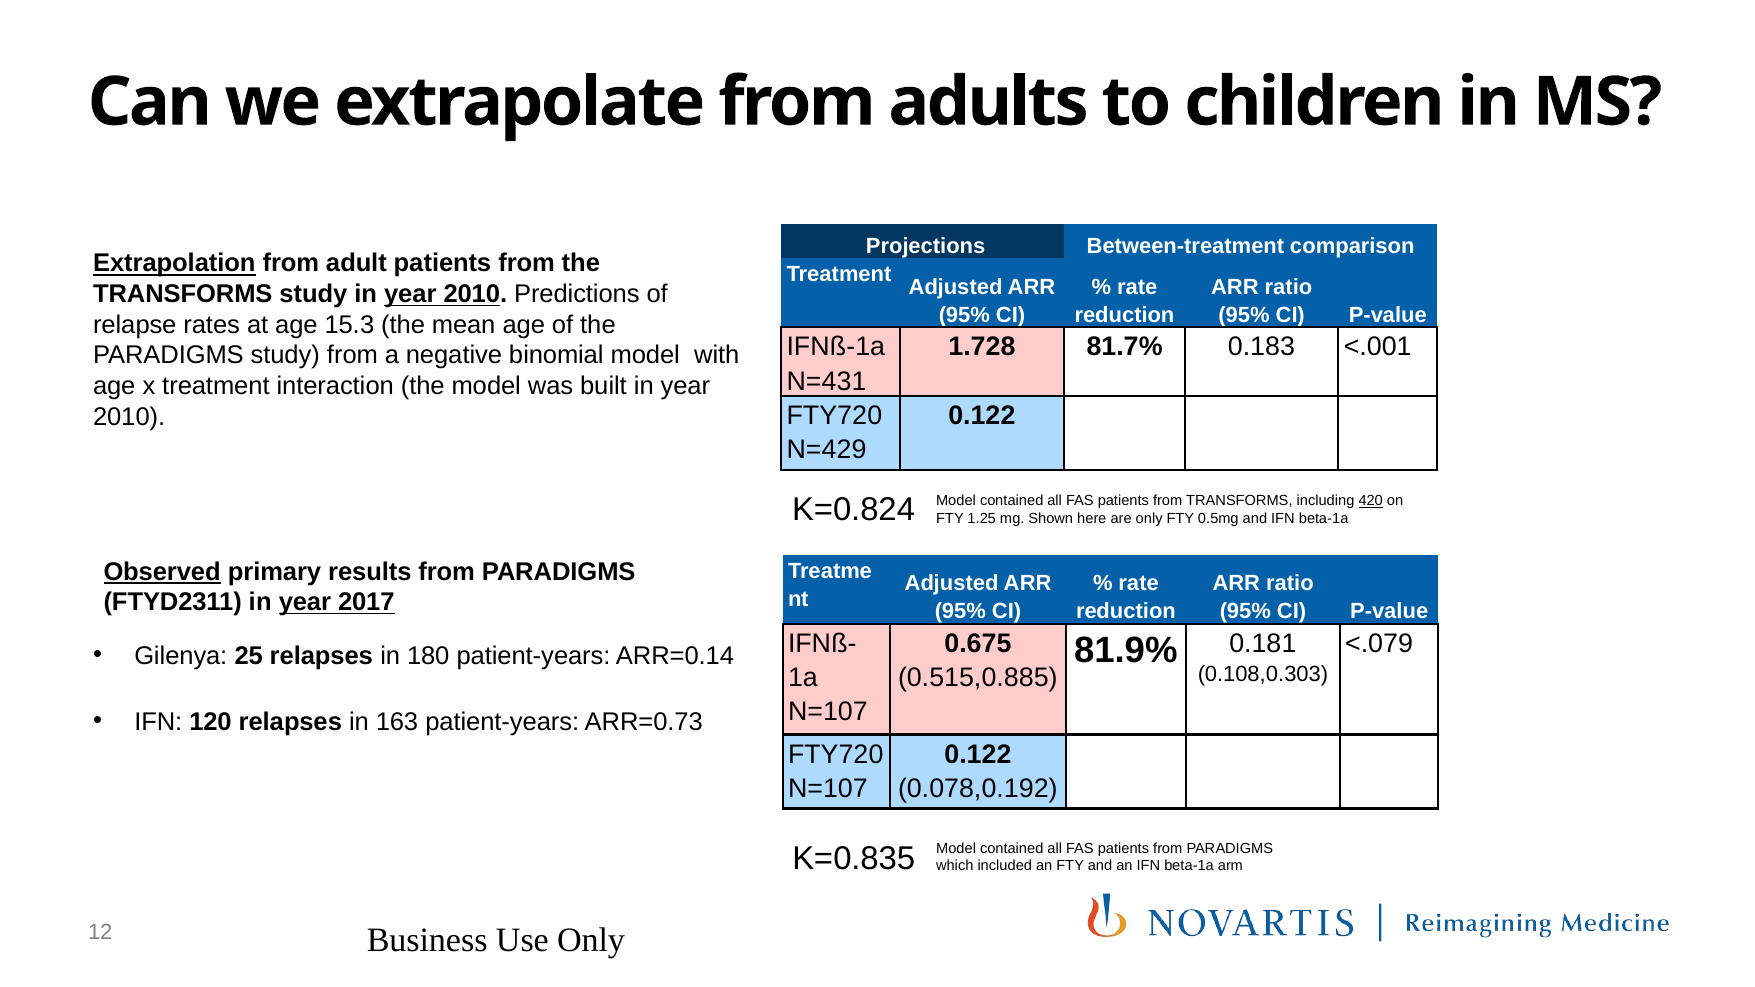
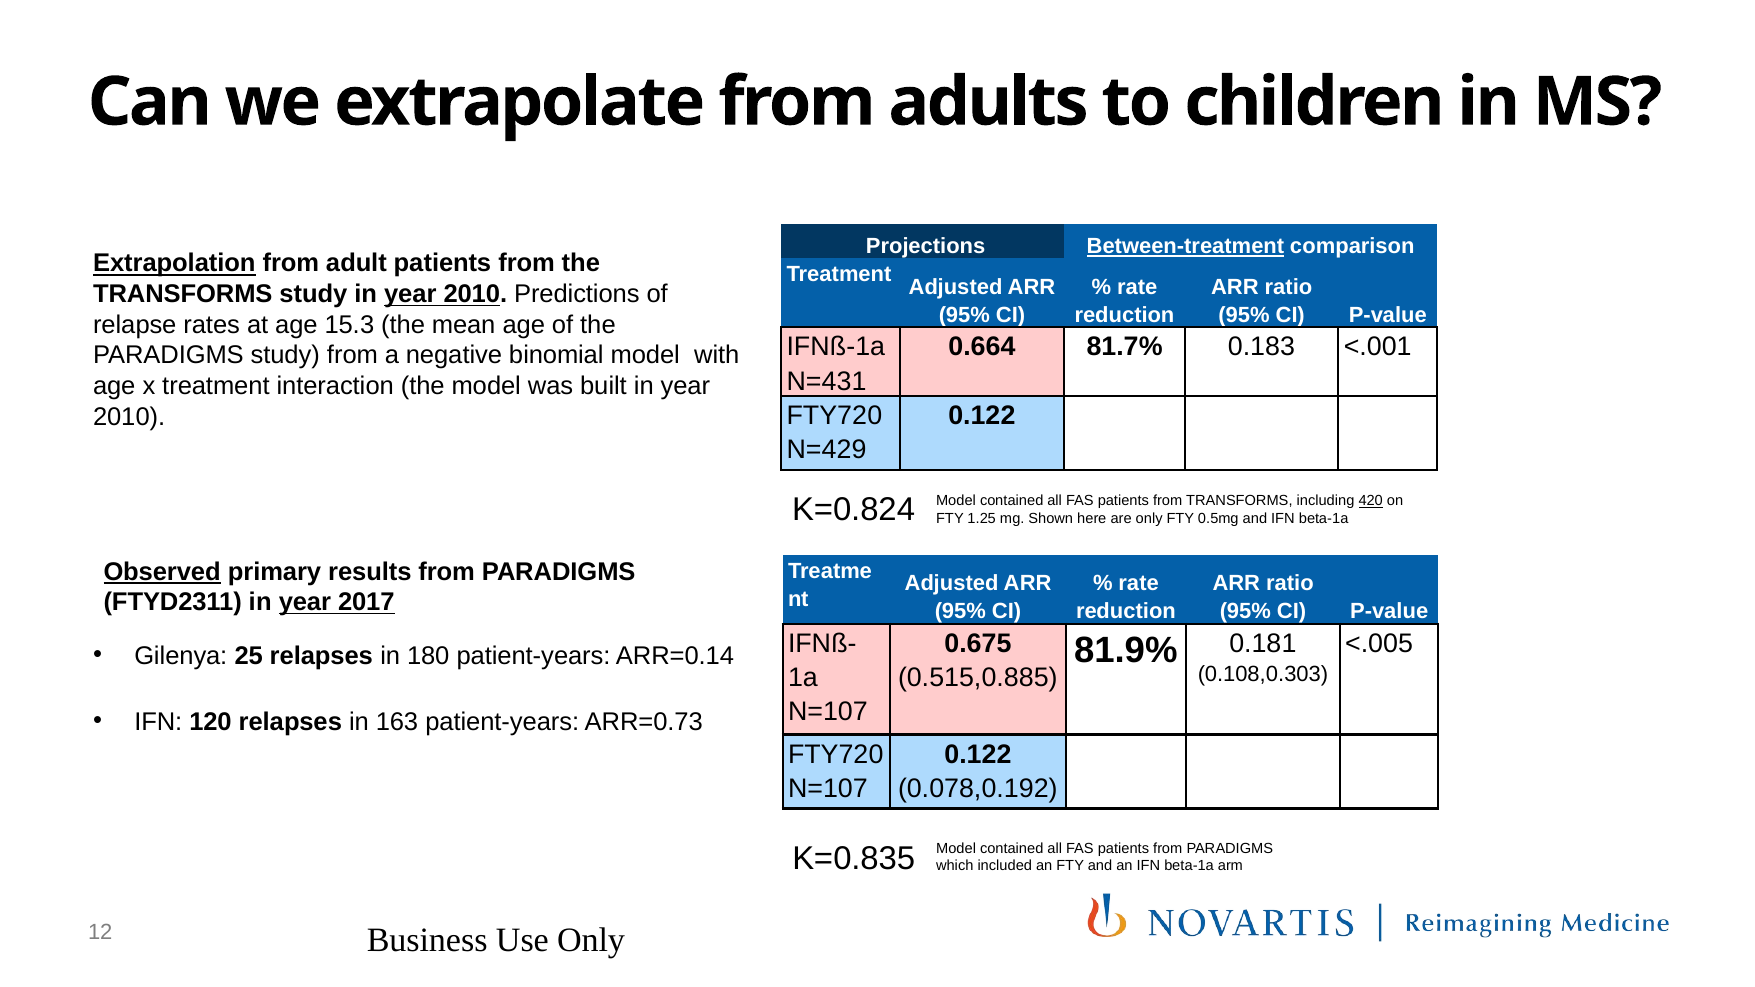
Between-treatment underline: none -> present
1.728: 1.728 -> 0.664
<.079: <.079 -> <.005
